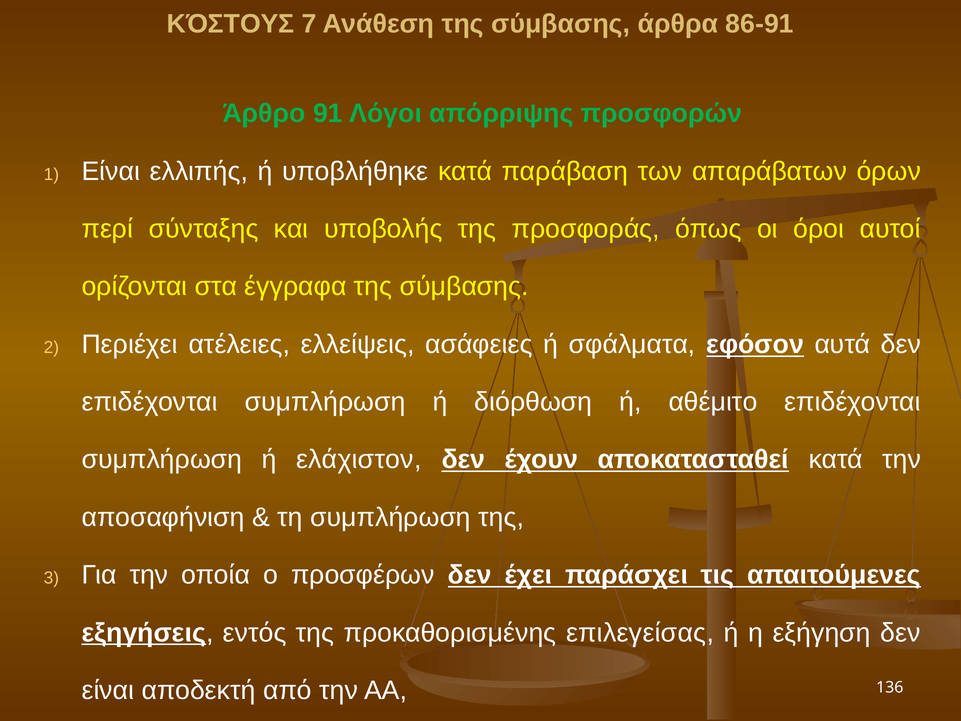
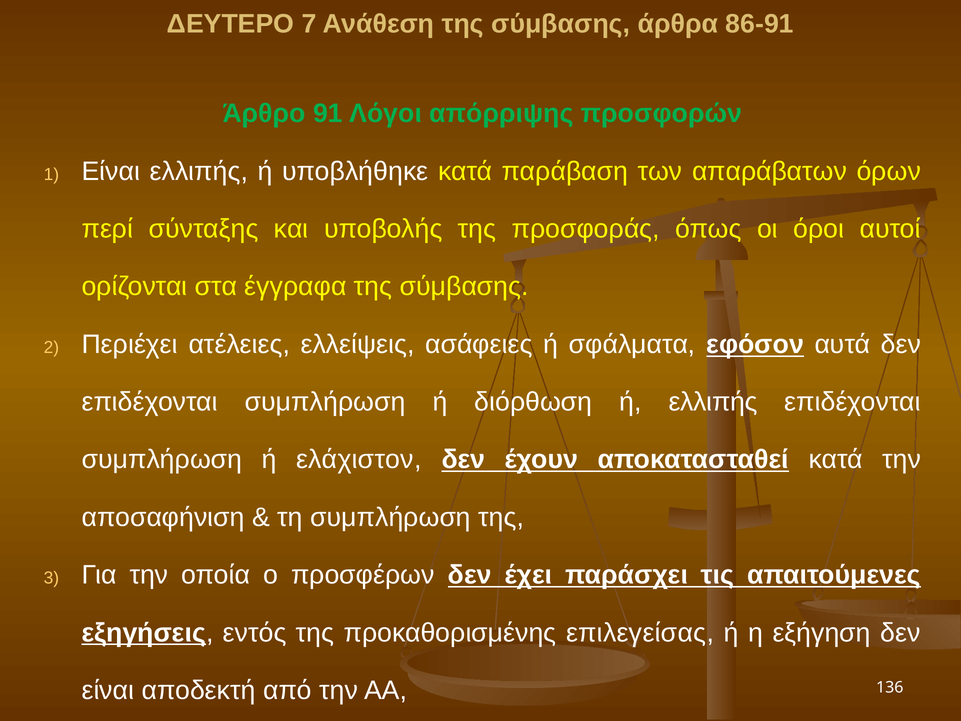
ΚΌΣΤΟΥΣ: ΚΌΣΤΟΥΣ -> ΔΕΥΤΕΡΟ
ή αθέμιτο: αθέμιτο -> ελλιπής
